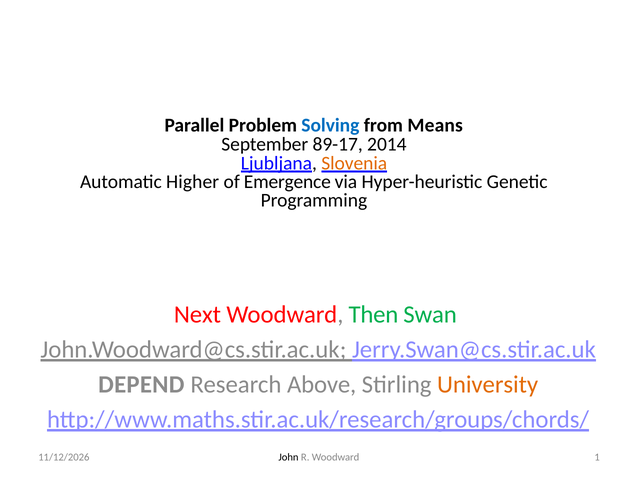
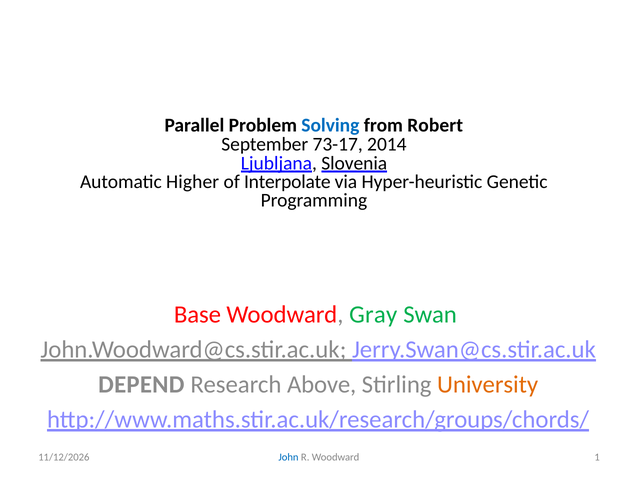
Means: Means -> Robert
89-17: 89-17 -> 73-17
Slovenia colour: orange -> black
Emergence: Emergence -> Interpolate
Next: Next -> Base
Then: Then -> Gray
John colour: black -> blue
